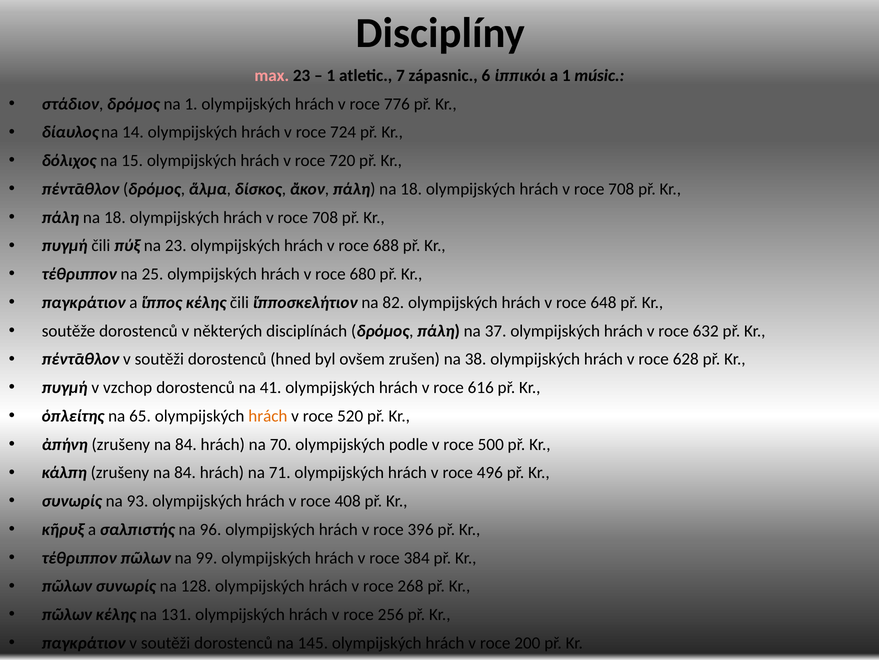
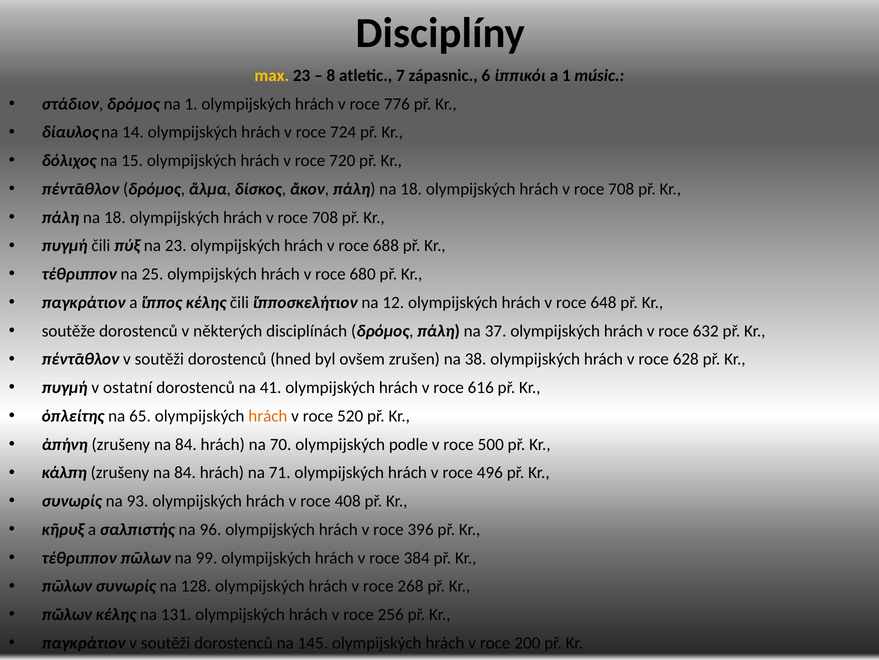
max colour: pink -> yellow
1 at (331, 76): 1 -> 8
82: 82 -> 12
vzchop: vzchop -> ostatní
